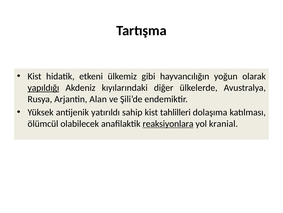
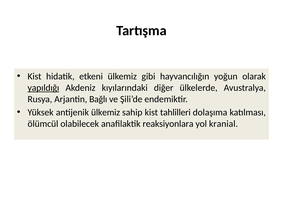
Alan: Alan -> Bağlı
antijenik yatırıldı: yatırıldı -> ülkemiz
reaksiyonlara underline: present -> none
